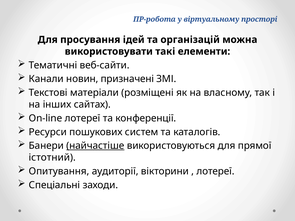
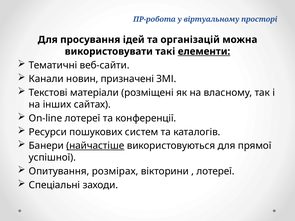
елементи underline: none -> present
істотний: істотний -> успішної
аудиторії: аудиторії -> розмірах
